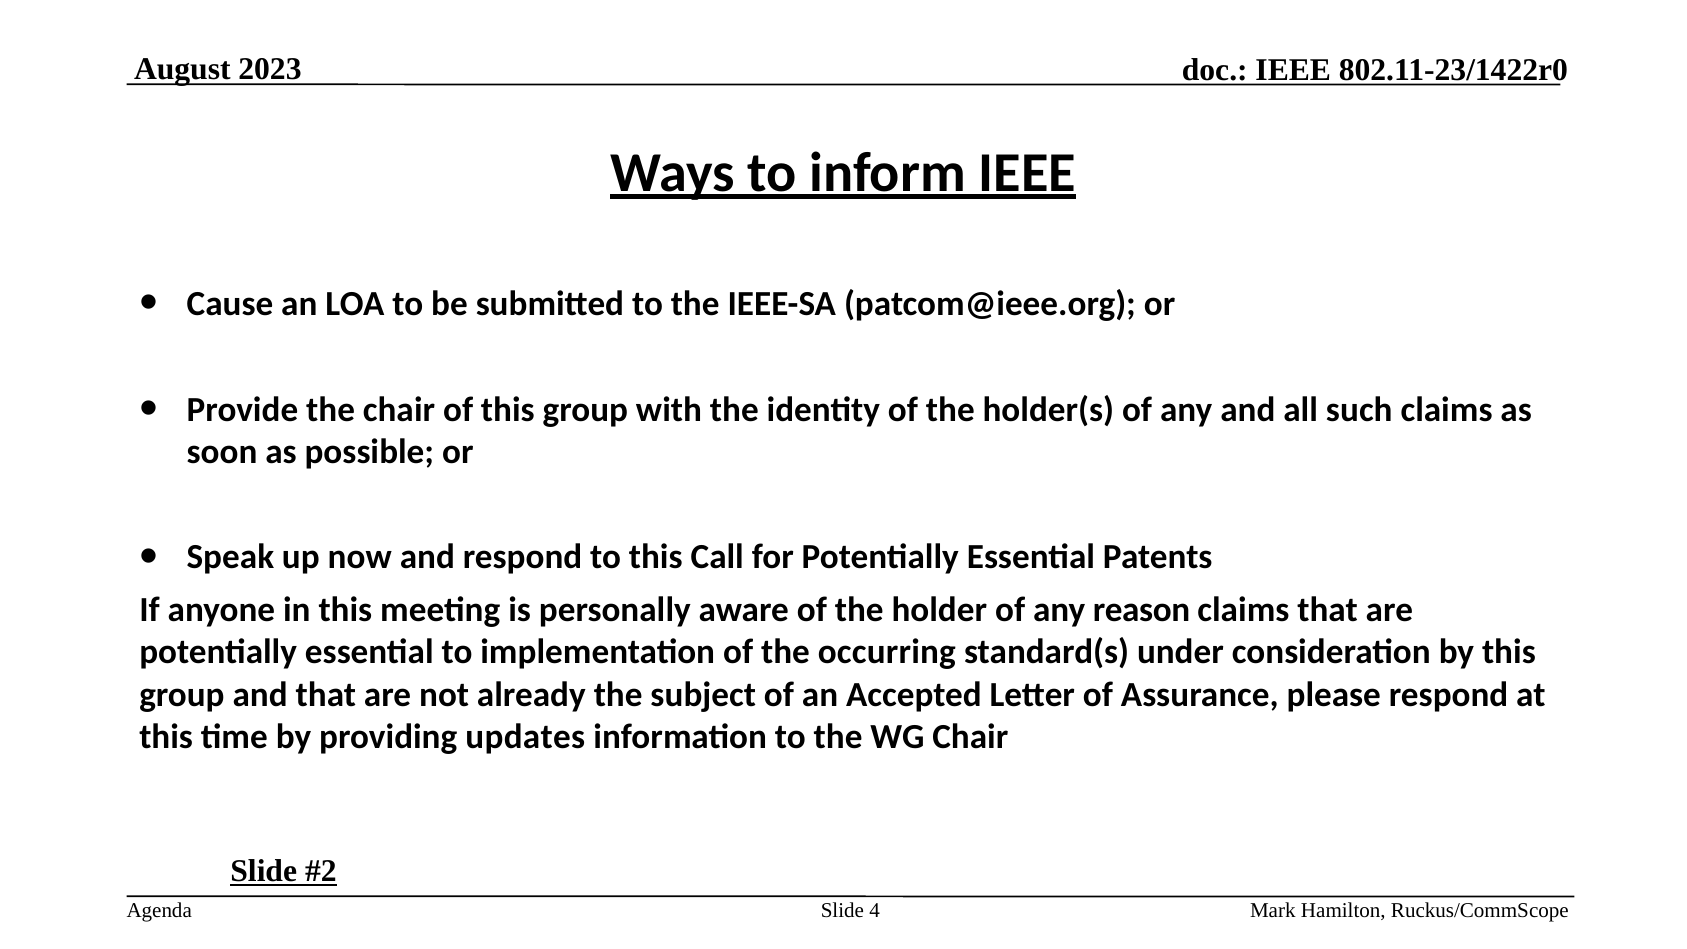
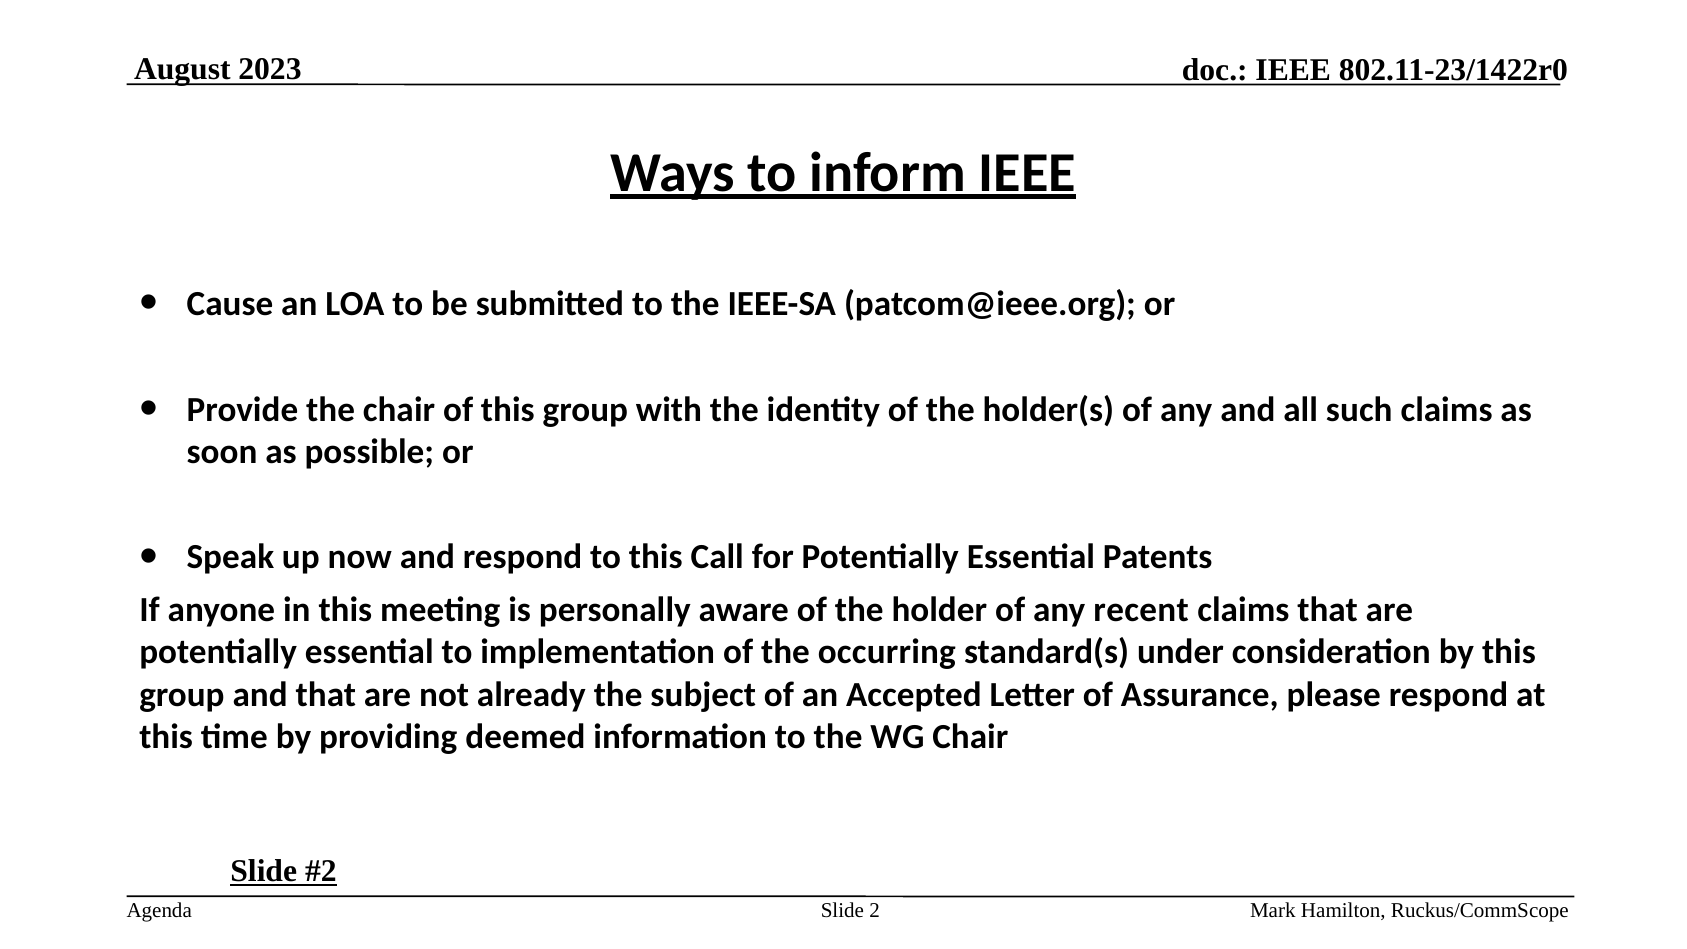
reason: reason -> recent
updates: updates -> deemed
4: 4 -> 2
